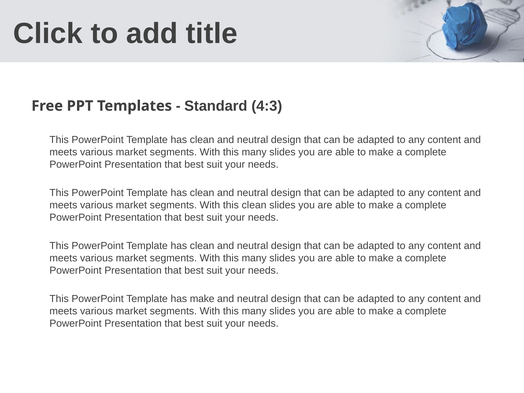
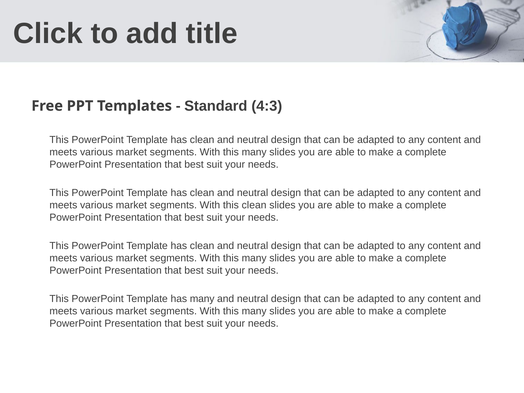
has make: make -> many
